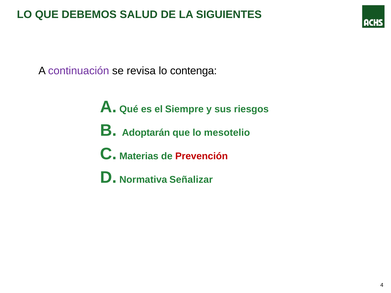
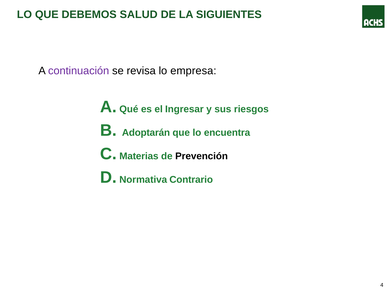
contenga: contenga -> empresa
Siempre: Siempre -> Ingresar
mesotelio: mesotelio -> encuentra
Prevención colour: red -> black
Señalizar: Señalizar -> Contrario
